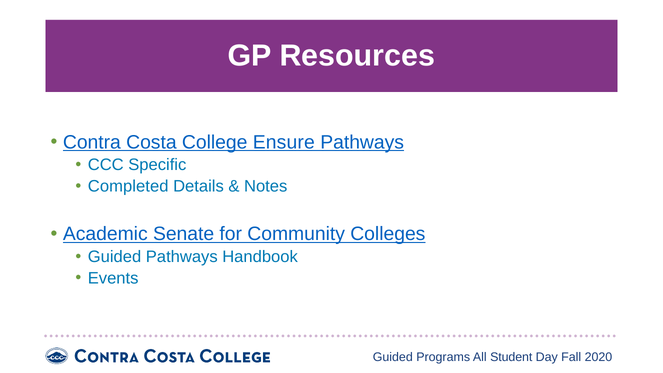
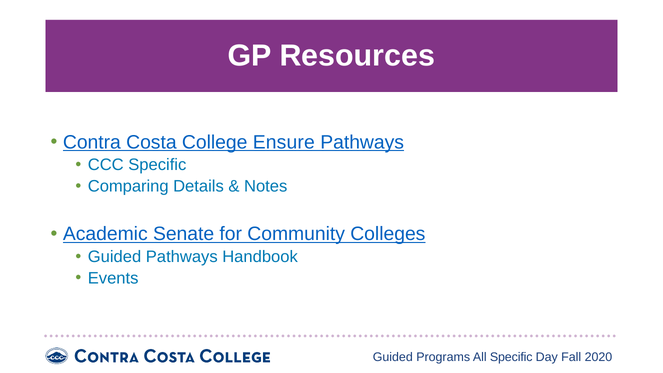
Completed: Completed -> Comparing
Student at (511, 357): Student -> Specific
